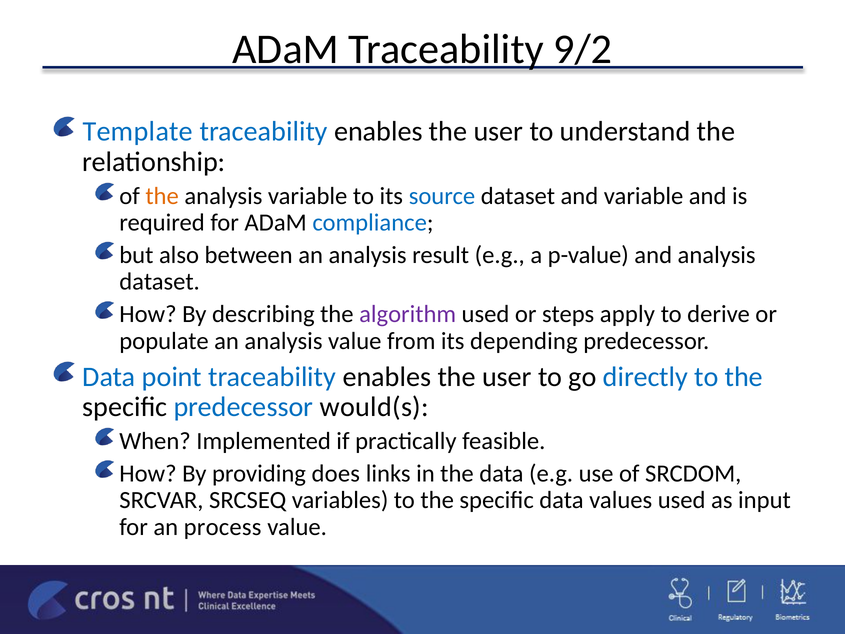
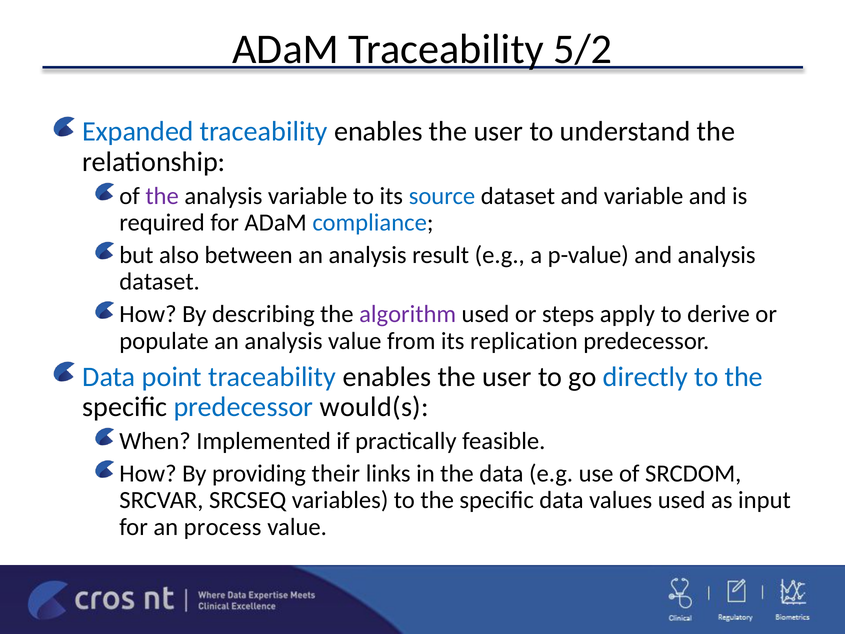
9/2: 9/2 -> 5/2
Template: Template -> Expanded
the at (162, 196) colour: orange -> purple
depending: depending -> replication
does: does -> their
